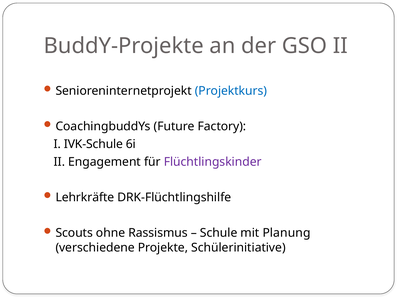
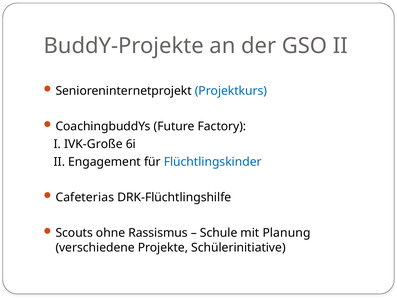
IVK-Schule: IVK-Schule -> IVK-Große
Flüchtlingskinder colour: purple -> blue
Lehrkräfte: Lehrkräfte -> Cafeterias
